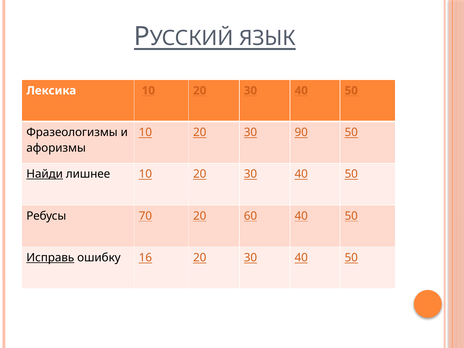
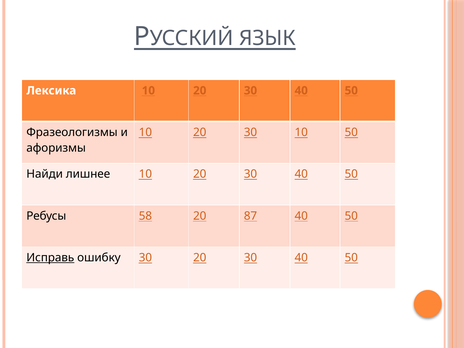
30 90: 90 -> 10
Найди underline: present -> none
70: 70 -> 58
60: 60 -> 87
ошибку 16: 16 -> 30
